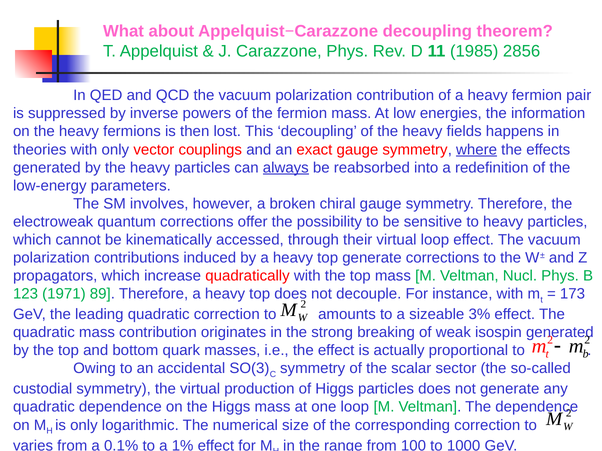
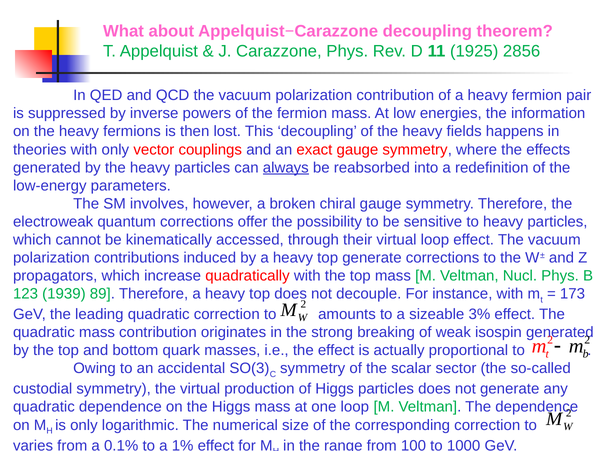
1985: 1985 -> 1925
where underline: present -> none
1971: 1971 -> 1939
